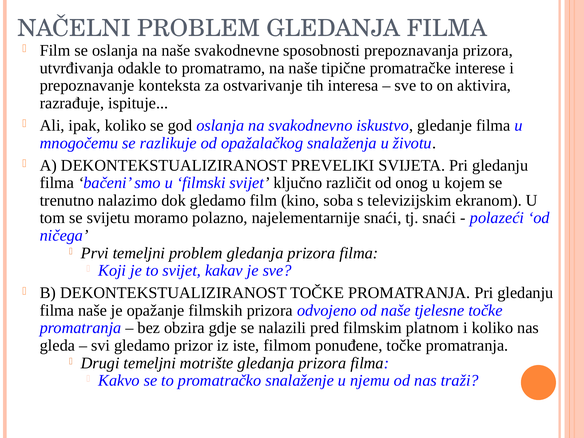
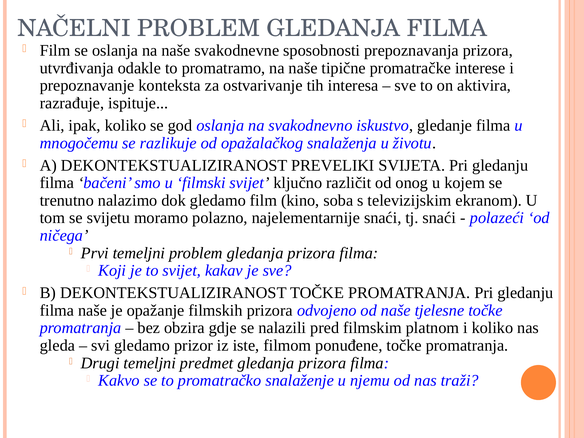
motrište: motrište -> predmet
